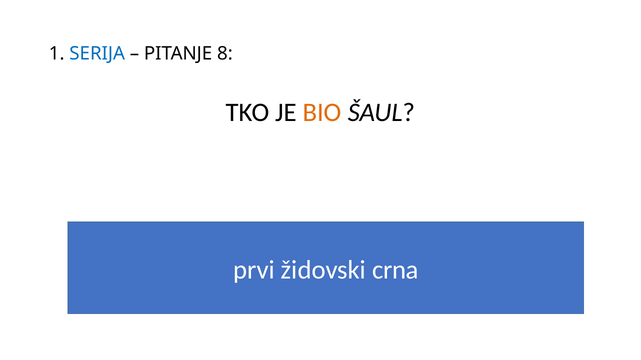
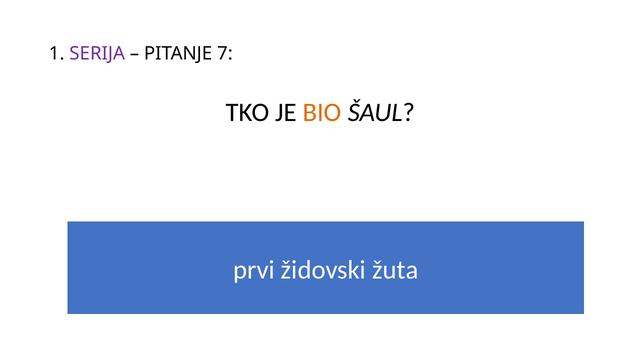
SERIJA colour: blue -> purple
8: 8 -> 7
crna: crna -> žuta
